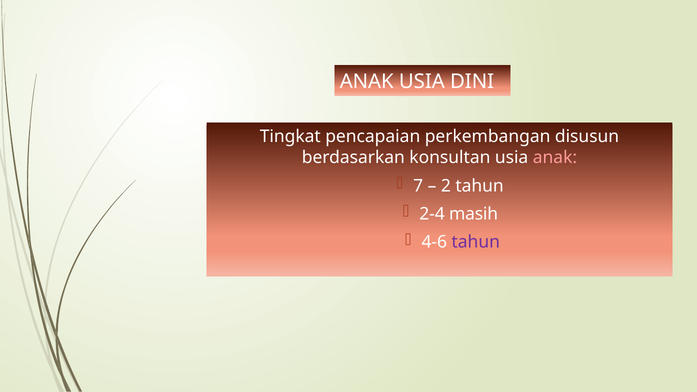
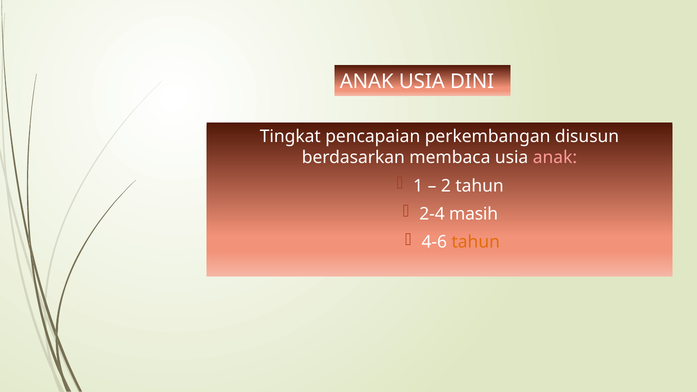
konsultan: konsultan -> membaca
7: 7 -> 1
tahun at (476, 242) colour: purple -> orange
